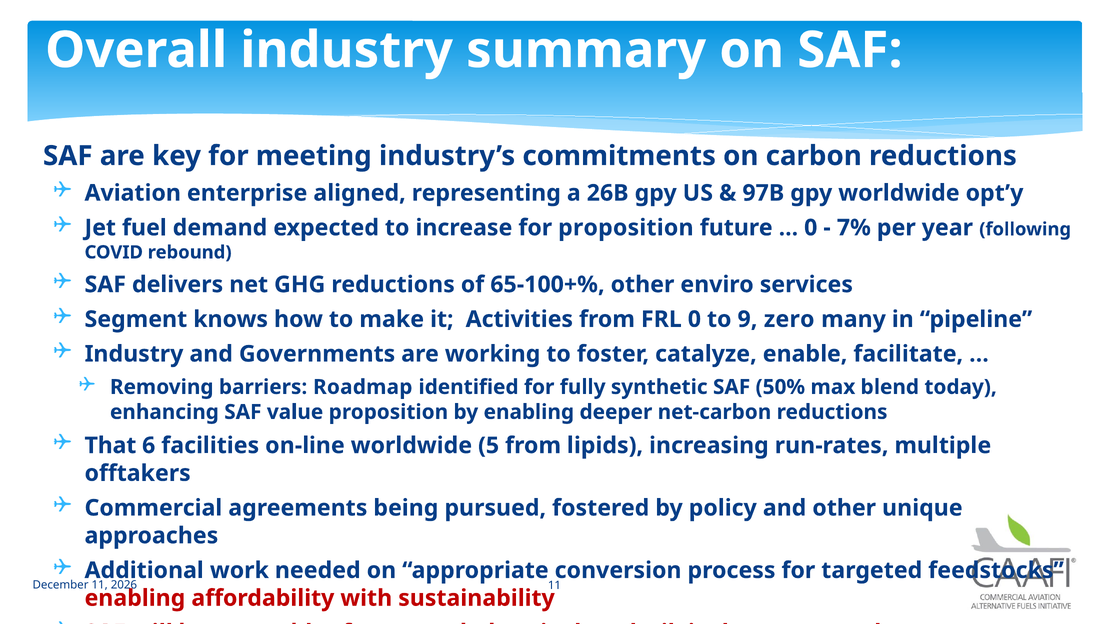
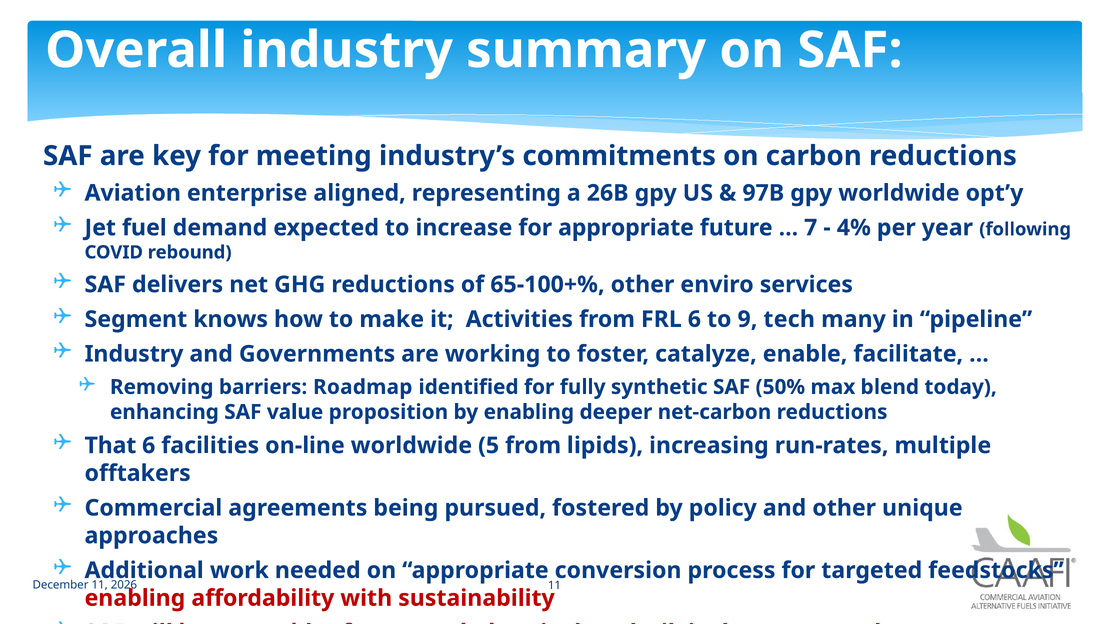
for proposition: proposition -> appropriate
0 at (811, 228): 0 -> 7
7%: 7% -> 4%
FRL 0: 0 -> 6
zero: zero -> tech
